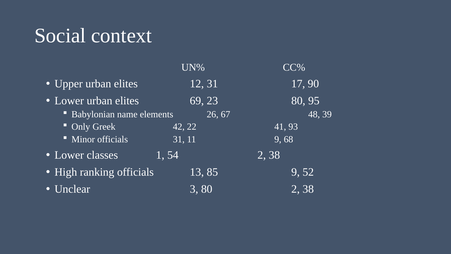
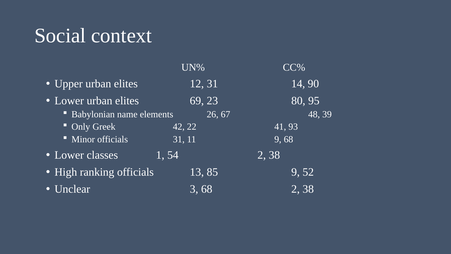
17: 17 -> 14
3 80: 80 -> 68
